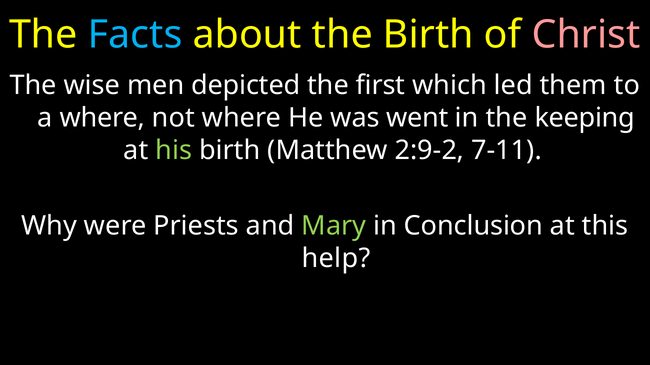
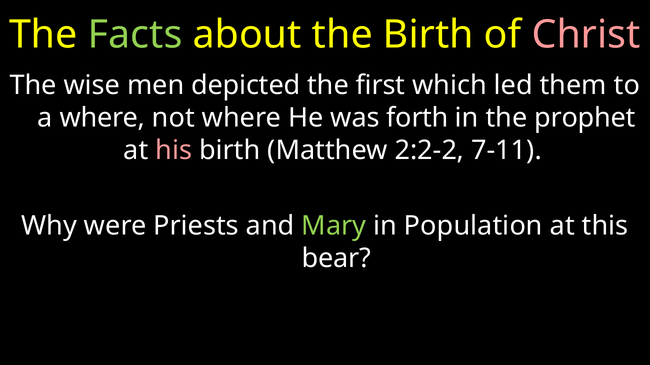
Facts colour: light blue -> light green
went: went -> forth
keeping: keeping -> prophet
his colour: light green -> pink
2:9-2: 2:9-2 -> 2:2-2
Conclusion: Conclusion -> Population
help: help -> bear
